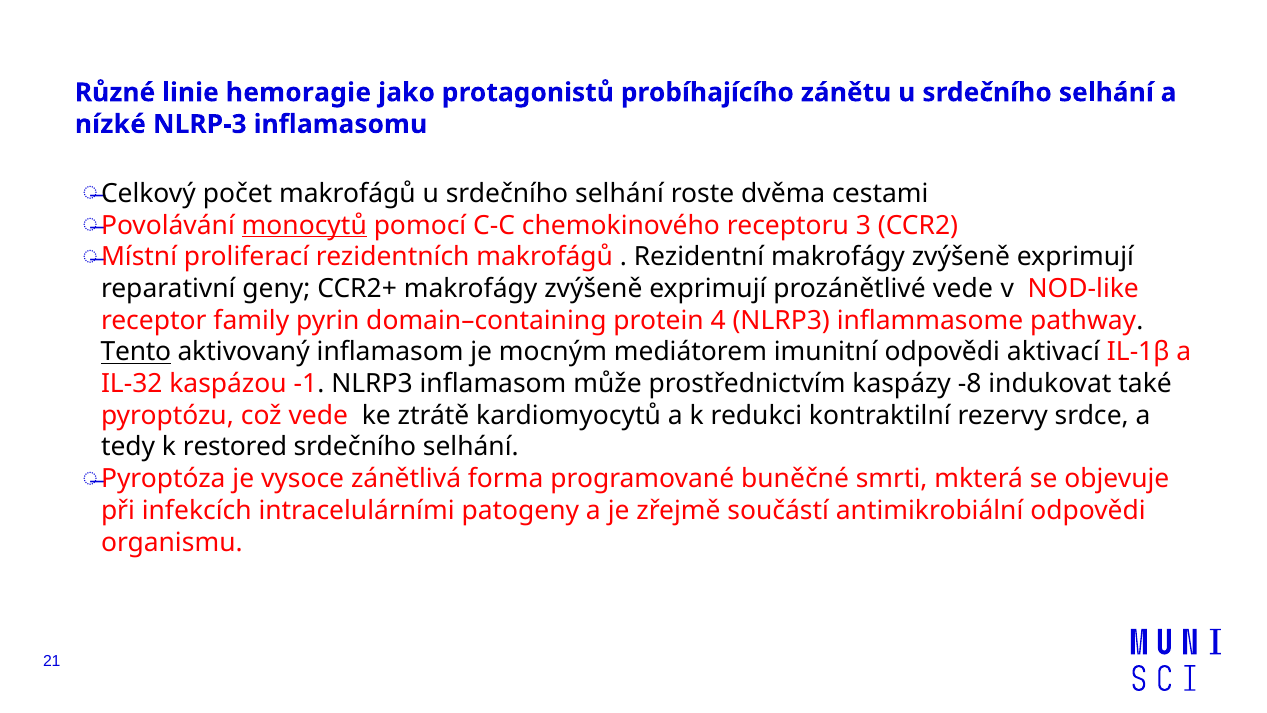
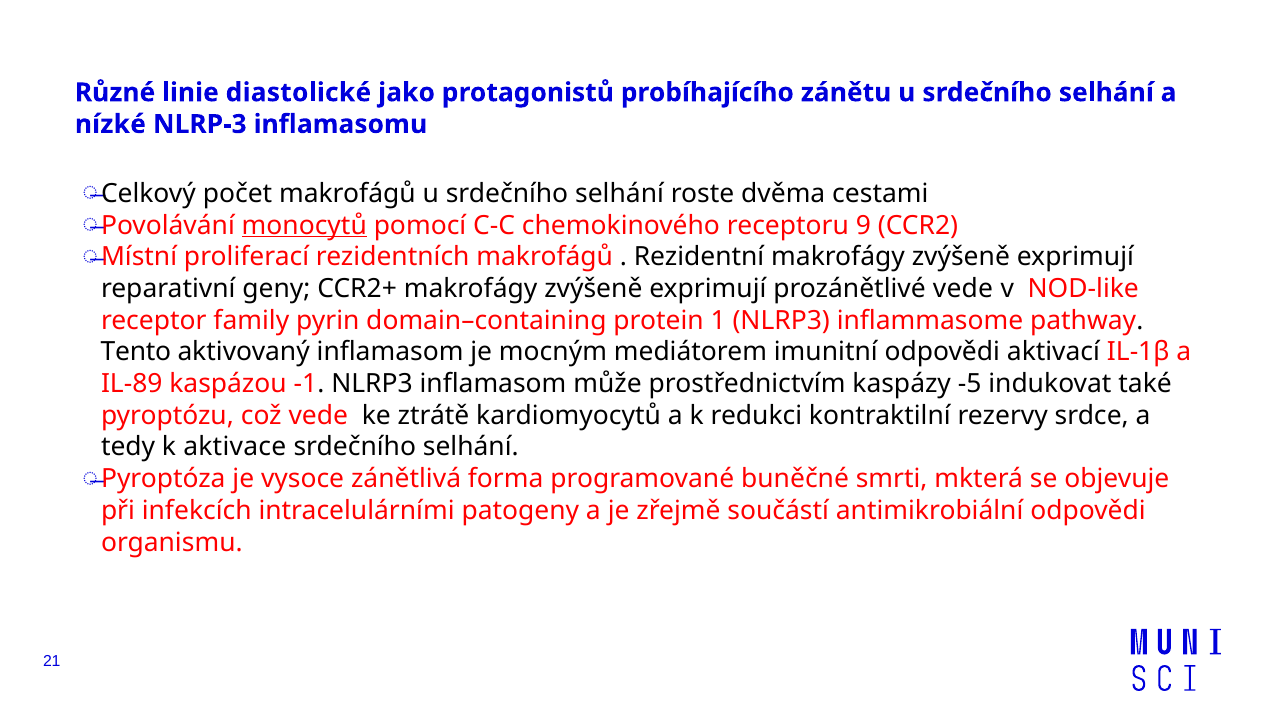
hemoragie: hemoragie -> diastolické
3: 3 -> 9
4: 4 -> 1
Tento underline: present -> none
IL-32: IL-32 -> IL-89
-8: -8 -> -5
restored: restored -> aktivace
